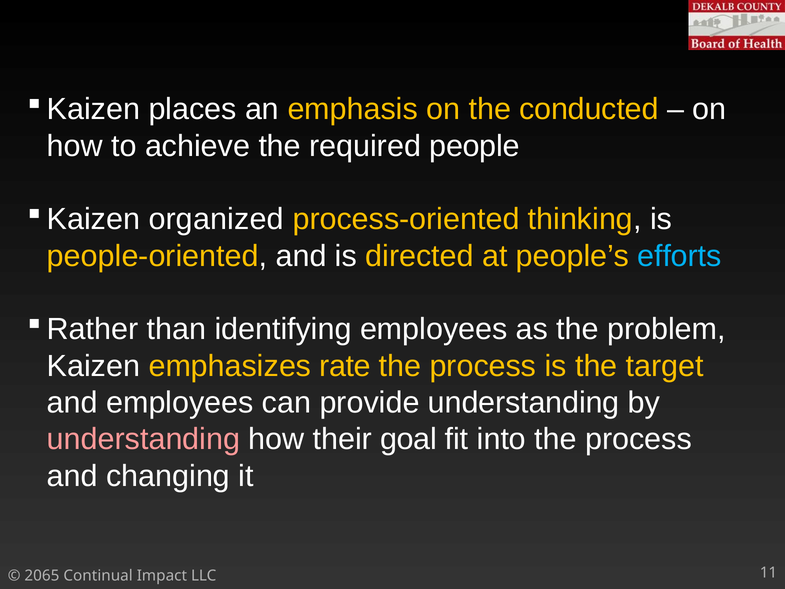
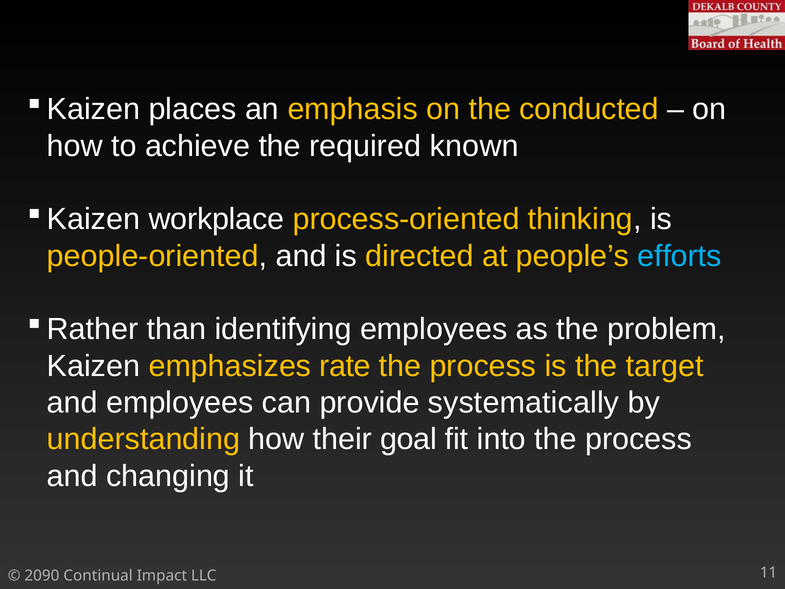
people: people -> known
organized: organized -> workplace
provide understanding: understanding -> systematically
understanding at (144, 439) colour: pink -> yellow
2065: 2065 -> 2090
